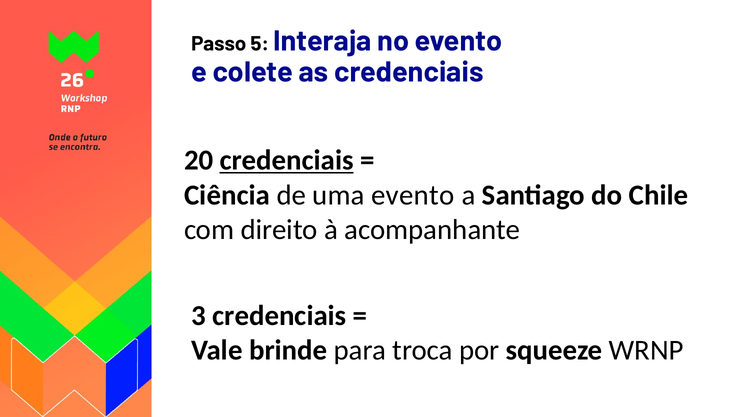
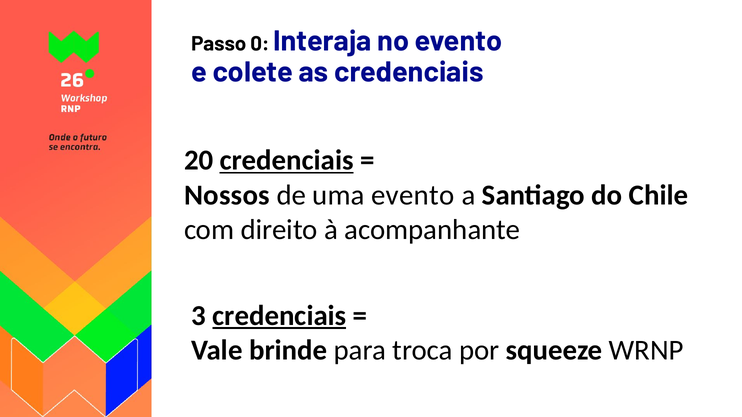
5: 5 -> 0
Ciência: Ciência -> Nossos
credenciais at (279, 316) underline: none -> present
